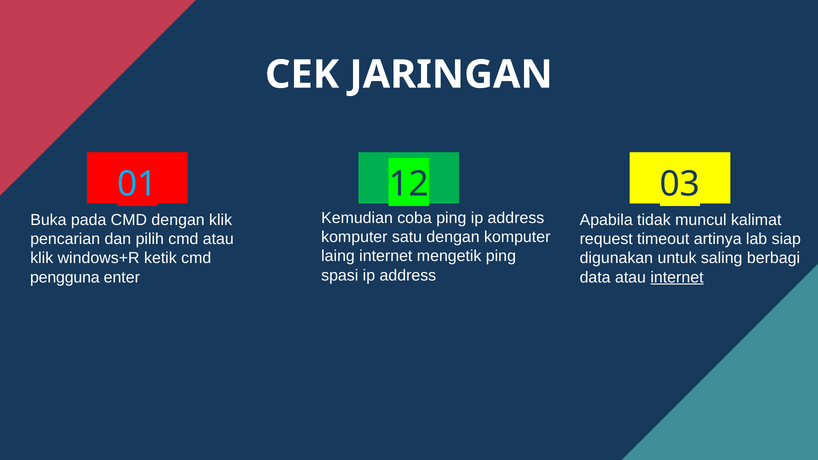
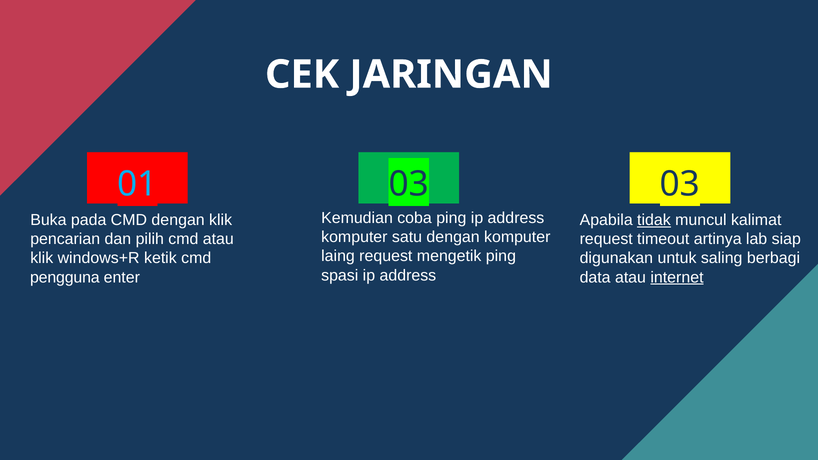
01 12: 12 -> 03
tidak underline: none -> present
laing internet: internet -> request
